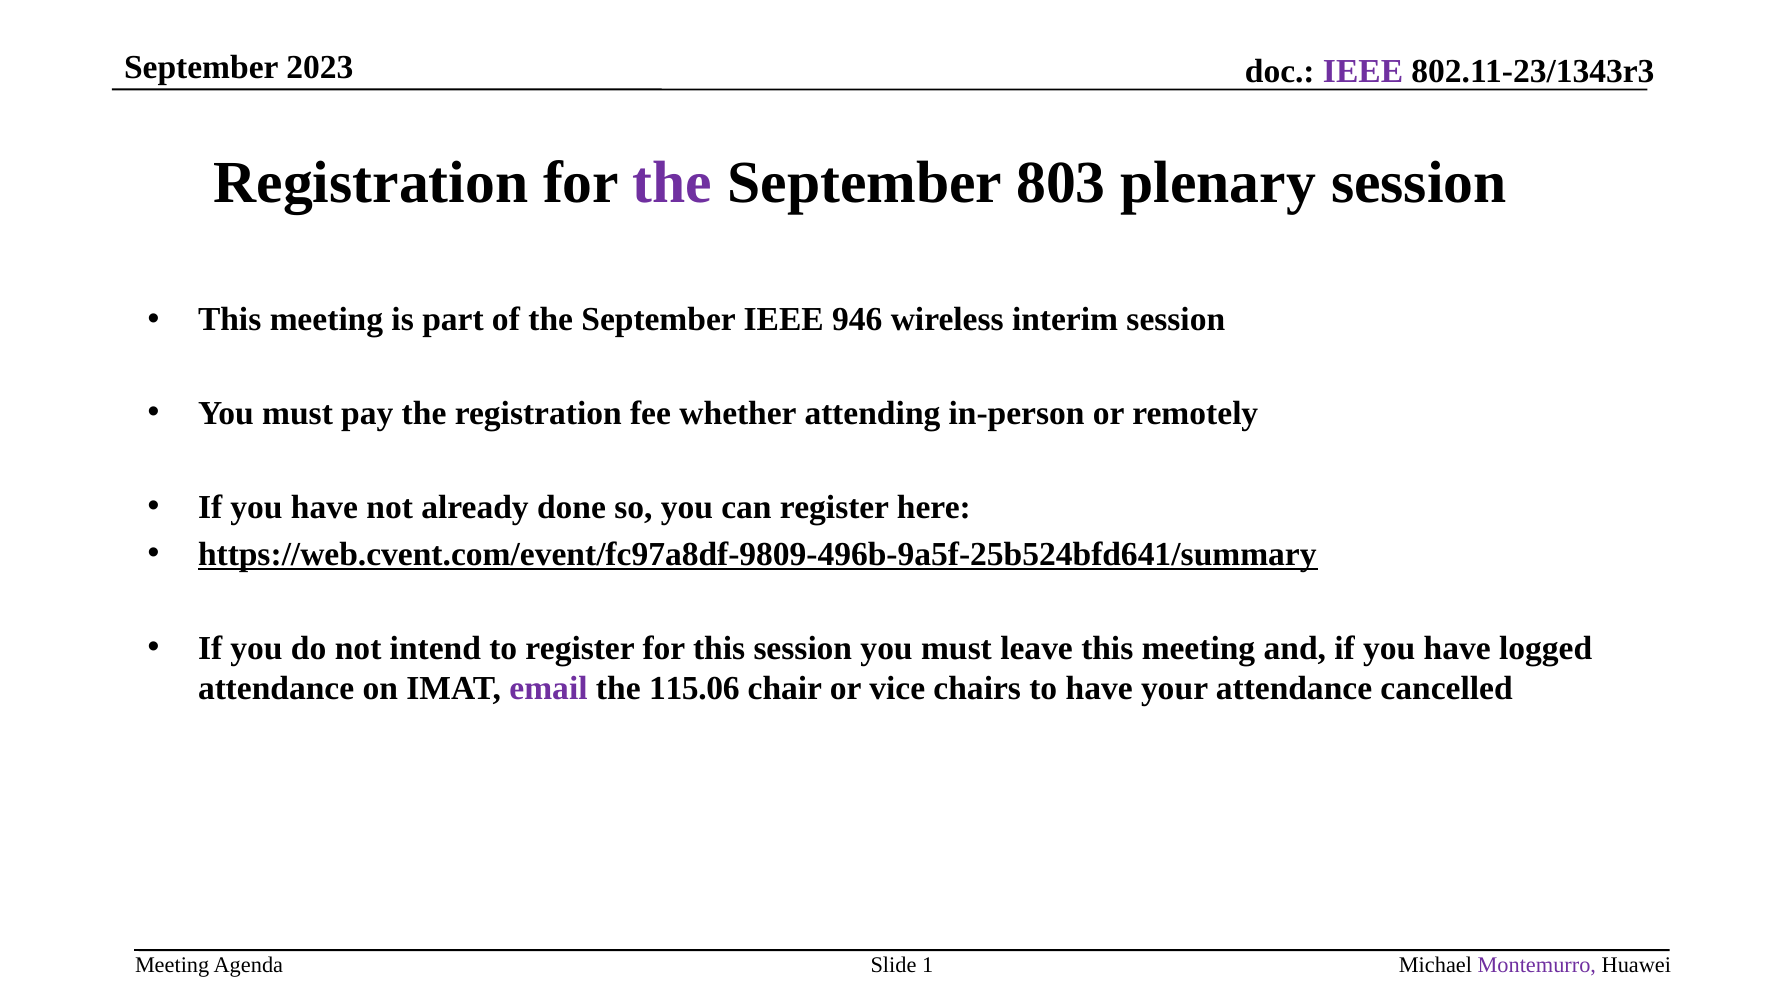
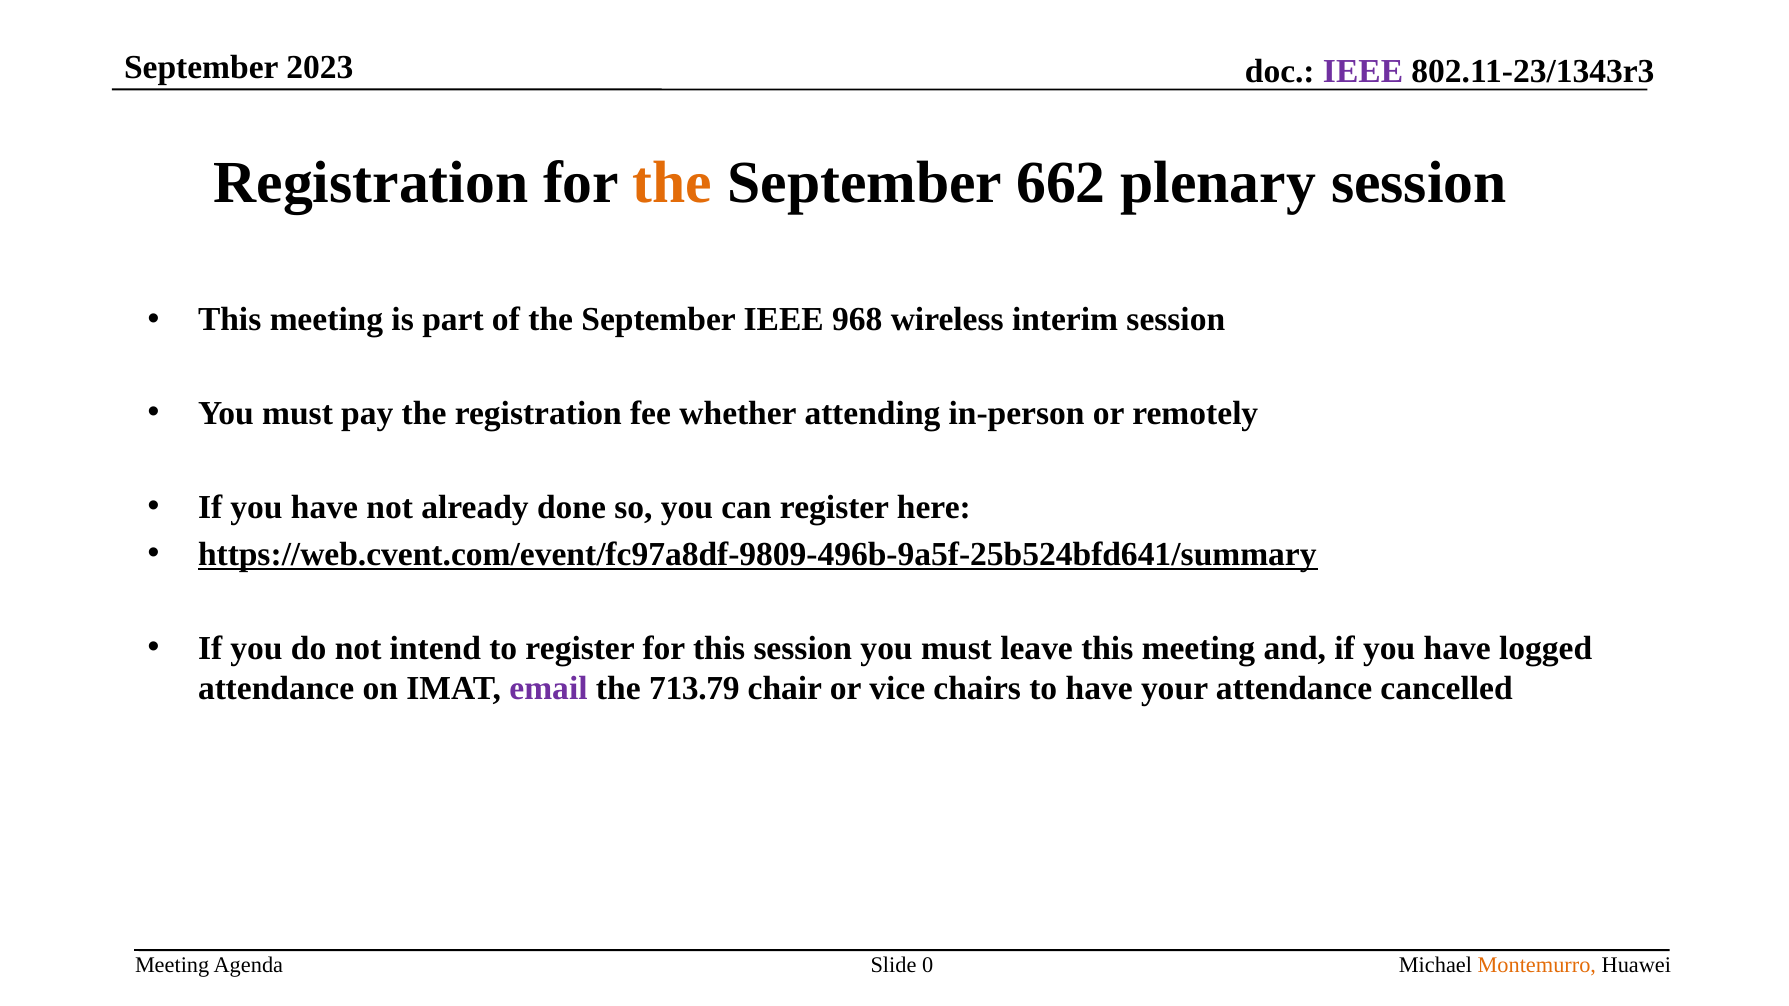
the at (673, 183) colour: purple -> orange
803: 803 -> 662
946: 946 -> 968
115.06: 115.06 -> 713.79
1: 1 -> 0
Montemurro colour: purple -> orange
